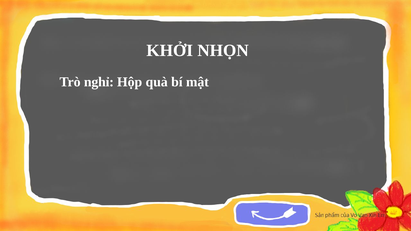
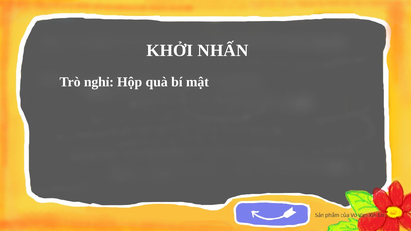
NHỌN: NHỌN -> NHẤN
